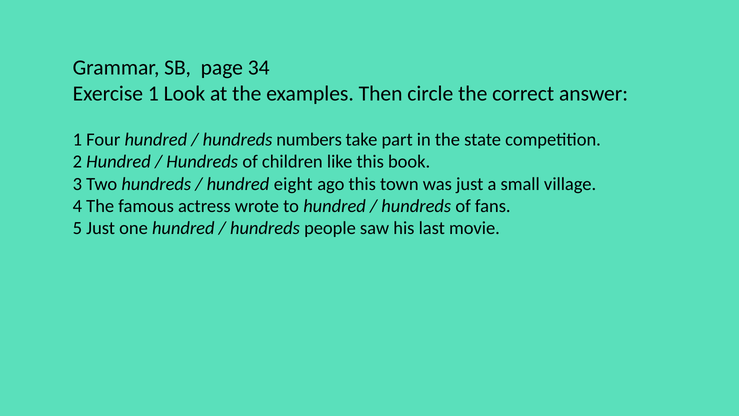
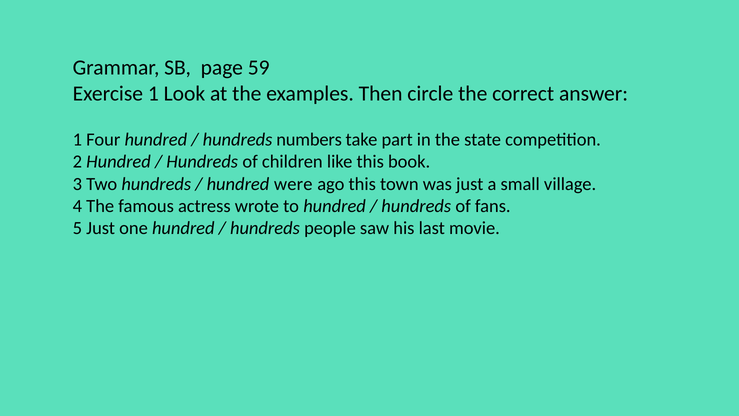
34: 34 -> 59
eight: eight -> were
